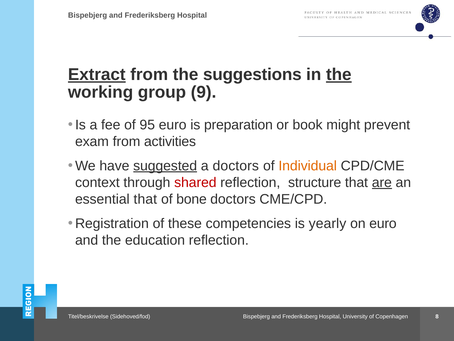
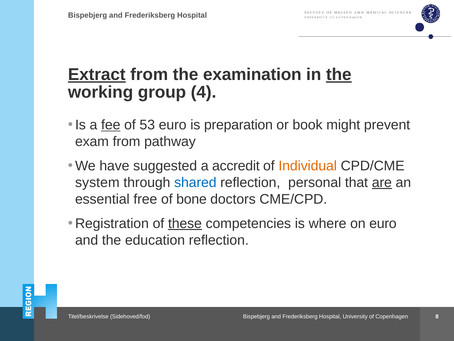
suggestions: suggestions -> examination
9: 9 -> 4
fee underline: none -> present
95: 95 -> 53
activities: activities -> pathway
suggested underline: present -> none
a doctors: doctors -> accredit
context: context -> system
shared colour: red -> blue
structure: structure -> personal
essential that: that -> free
these underline: none -> present
yearly: yearly -> where
